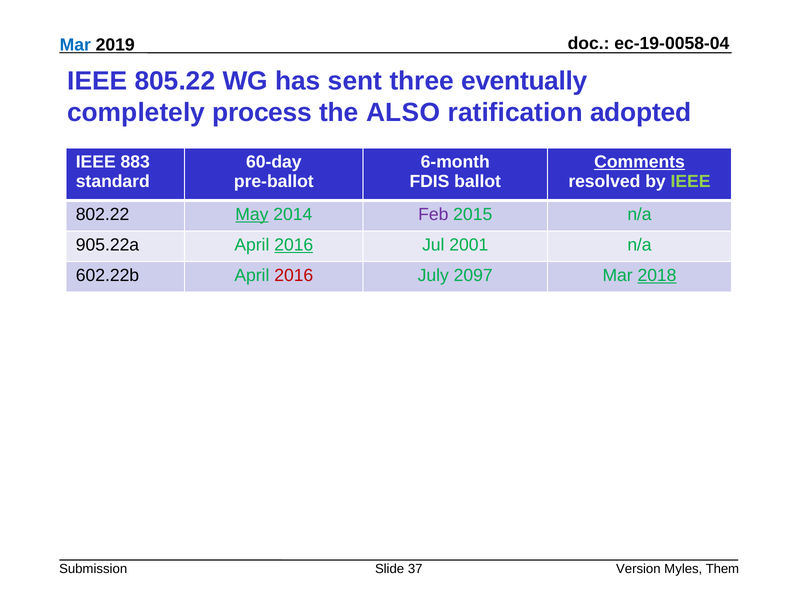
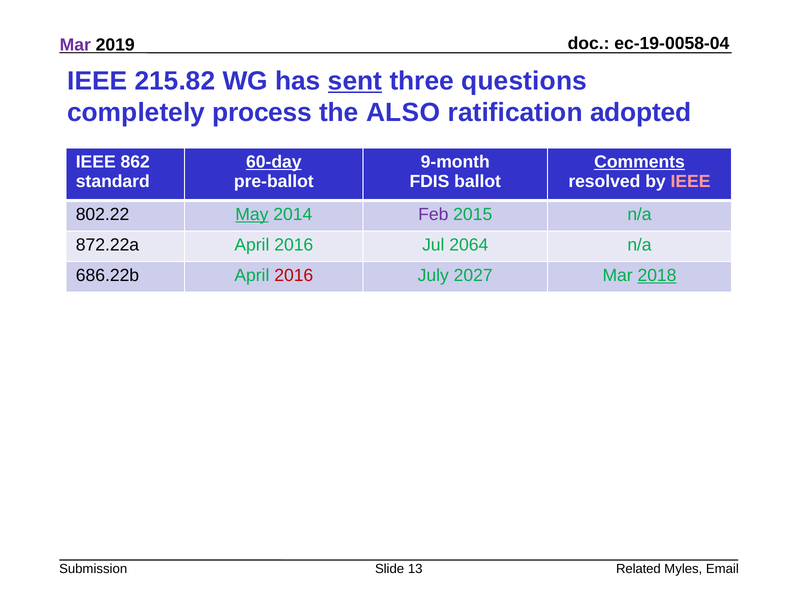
Mar at (75, 45) colour: blue -> purple
805.22: 805.22 -> 215.82
sent underline: none -> present
eventually: eventually -> questions
883: 883 -> 862
60-day underline: none -> present
6-month: 6-month -> 9-month
IEEE at (691, 182) colour: light green -> pink
905.22a: 905.22a -> 872.22a
2016 at (294, 245) underline: present -> none
2001: 2001 -> 2064
602.22b: 602.22b -> 686.22b
2097: 2097 -> 2027
37: 37 -> 13
Version: Version -> Related
Them: Them -> Email
